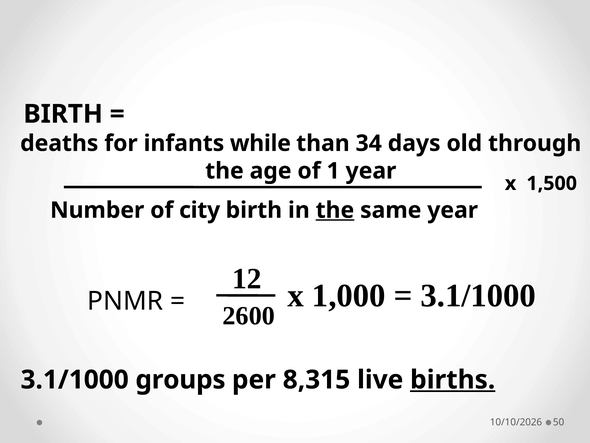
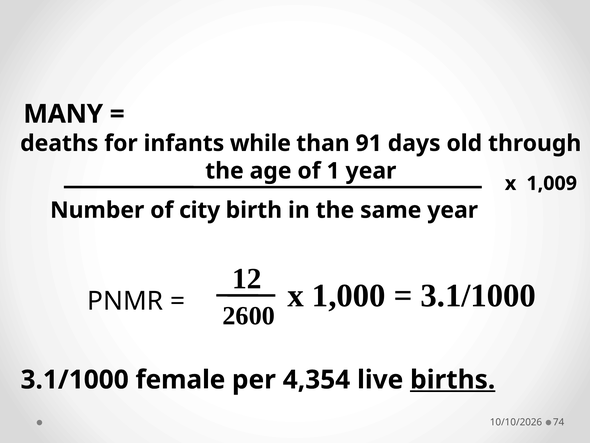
BIRTH at (63, 114): BIRTH -> MANY
34: 34 -> 91
1,500: 1,500 -> 1,009
the at (335, 210) underline: present -> none
groups: groups -> female
8,315: 8,315 -> 4,354
50: 50 -> 74
